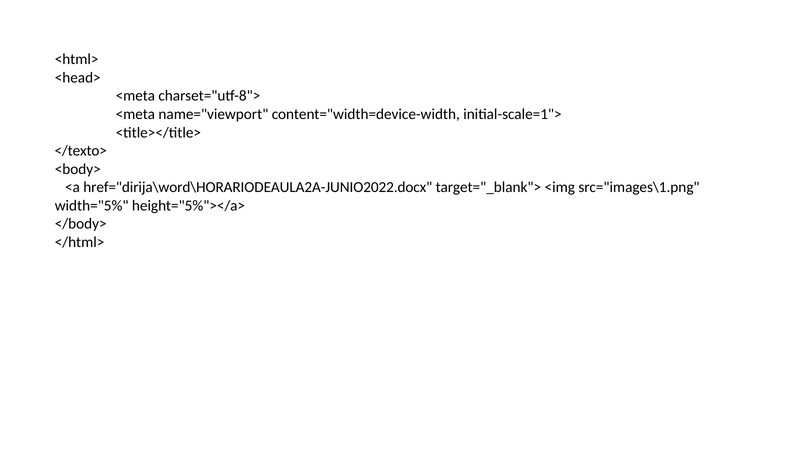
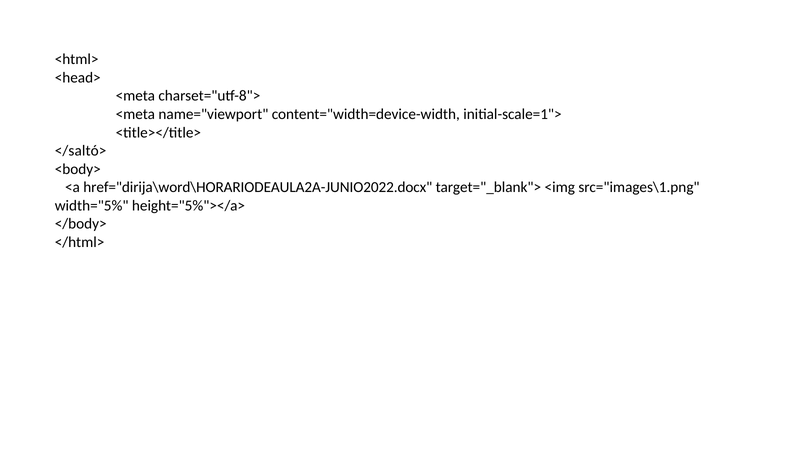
</texto>: </texto> -> </saltó>
